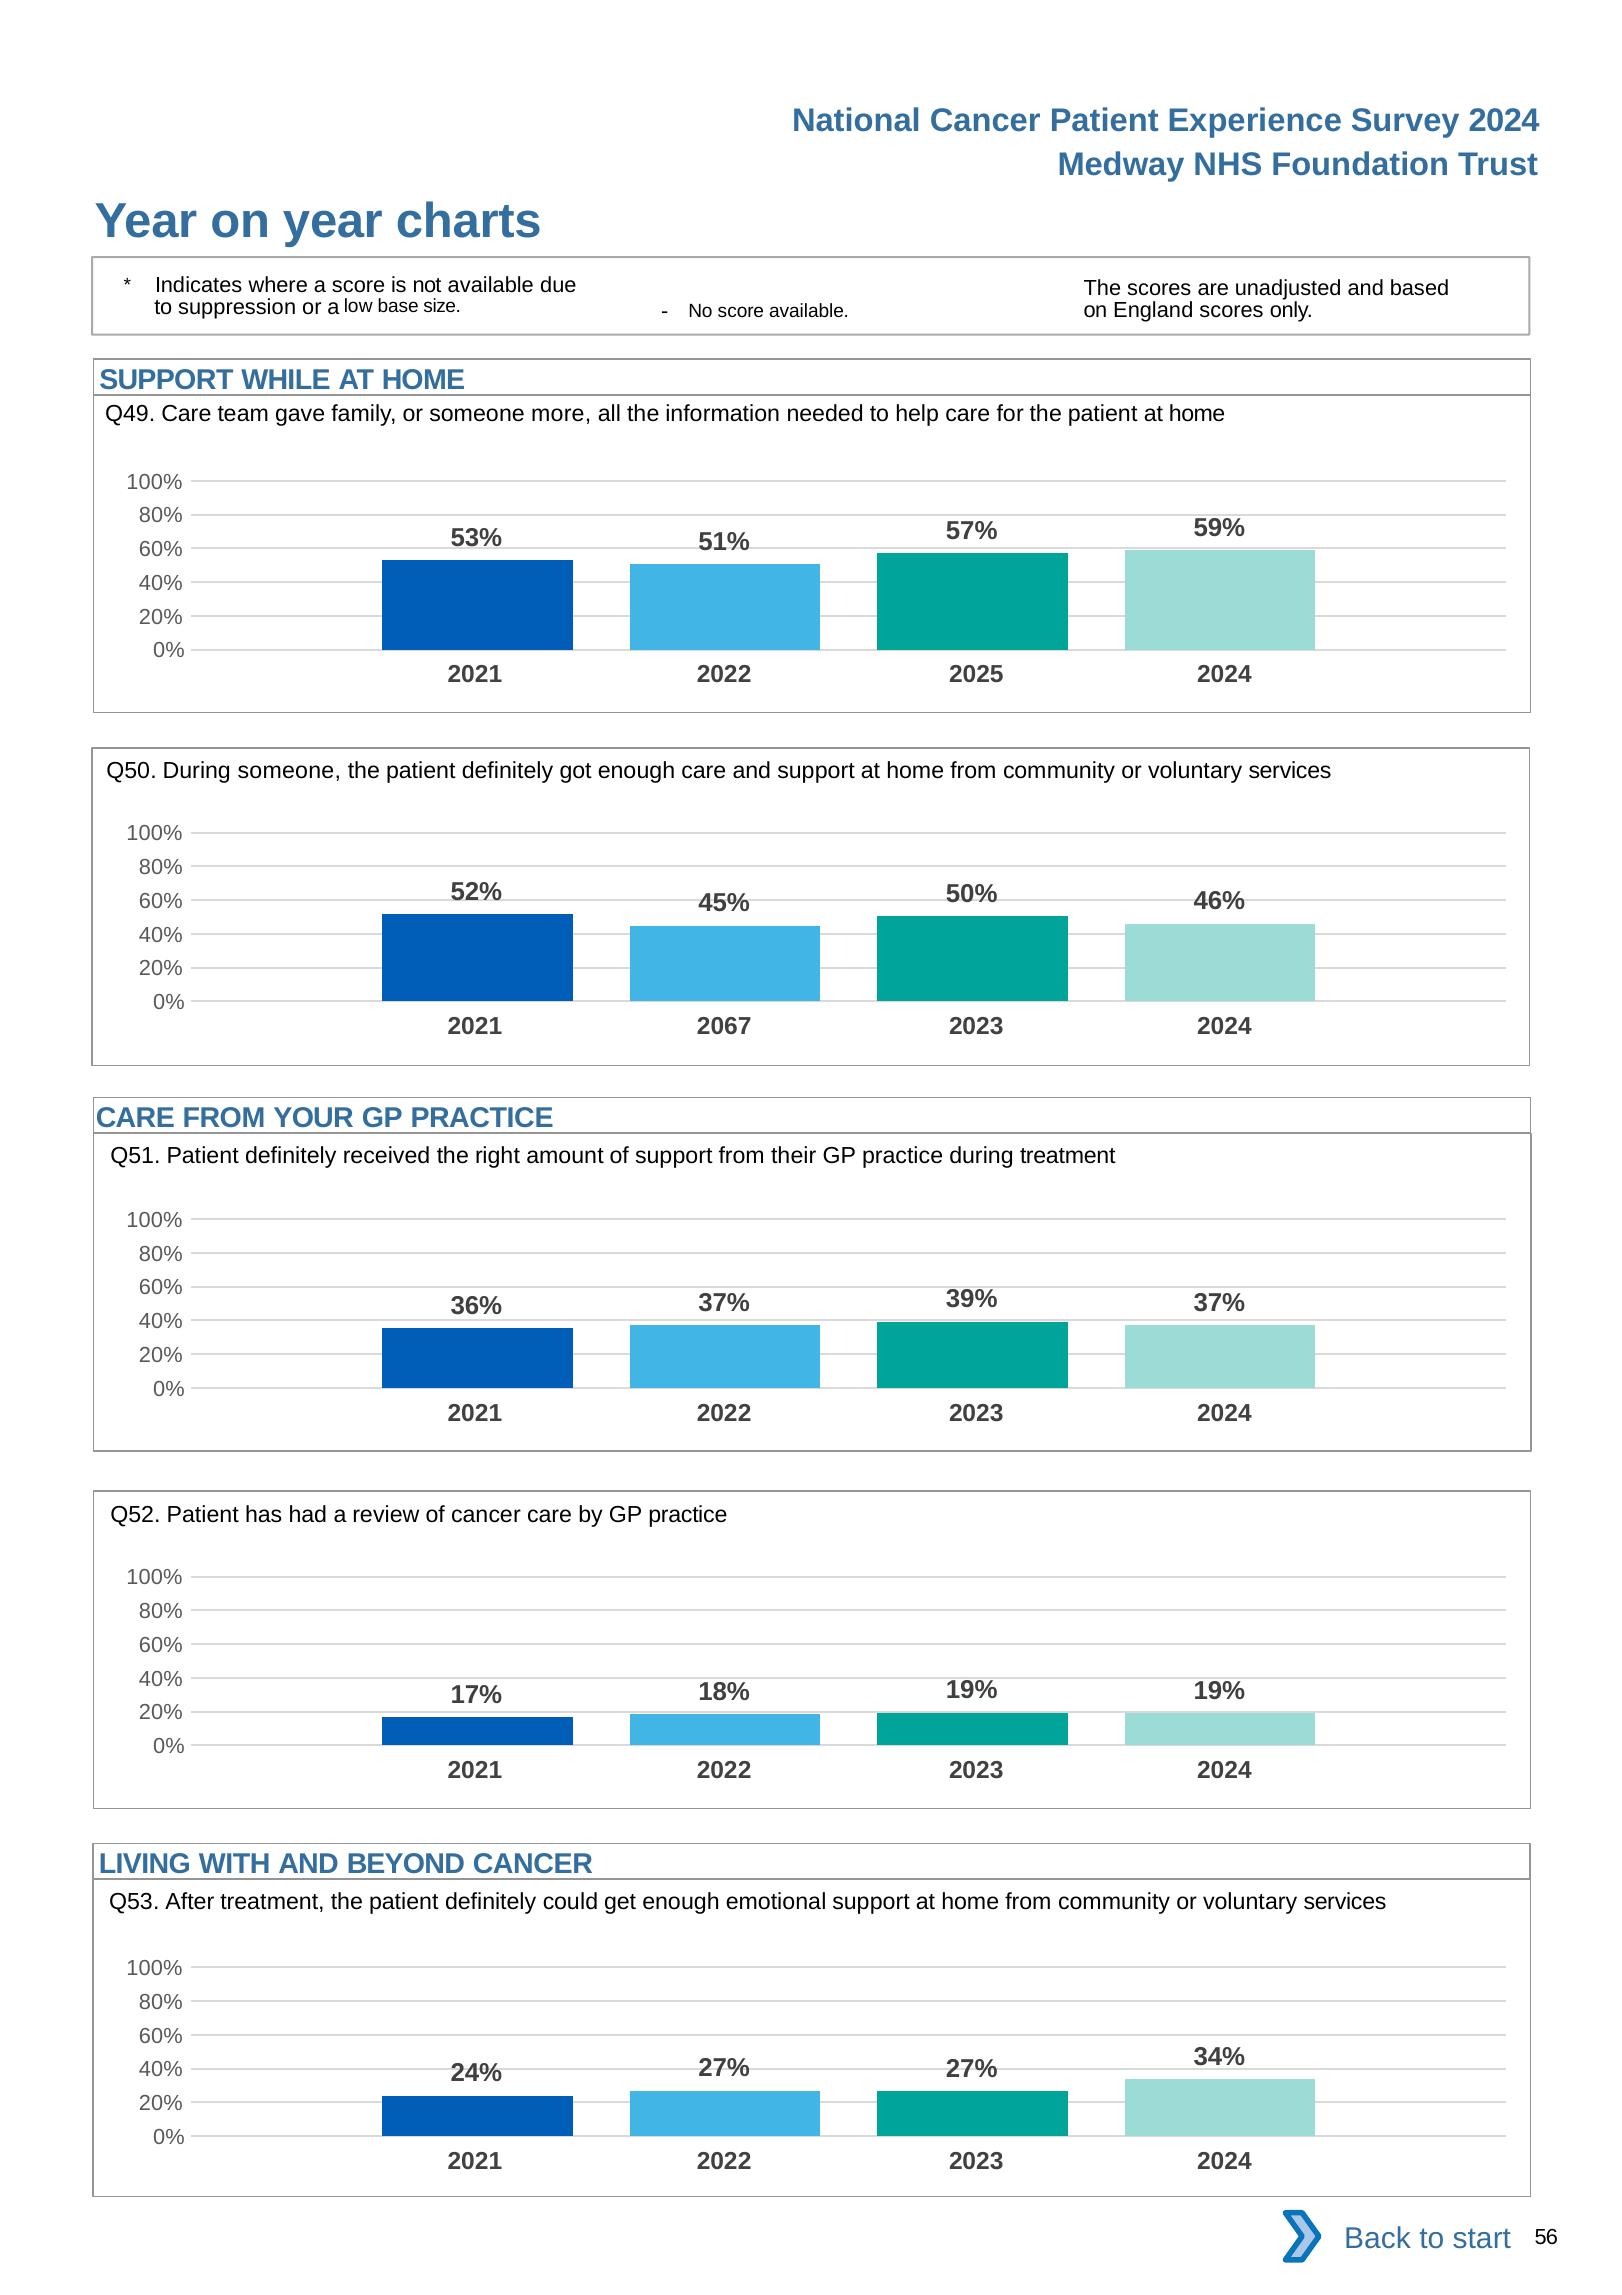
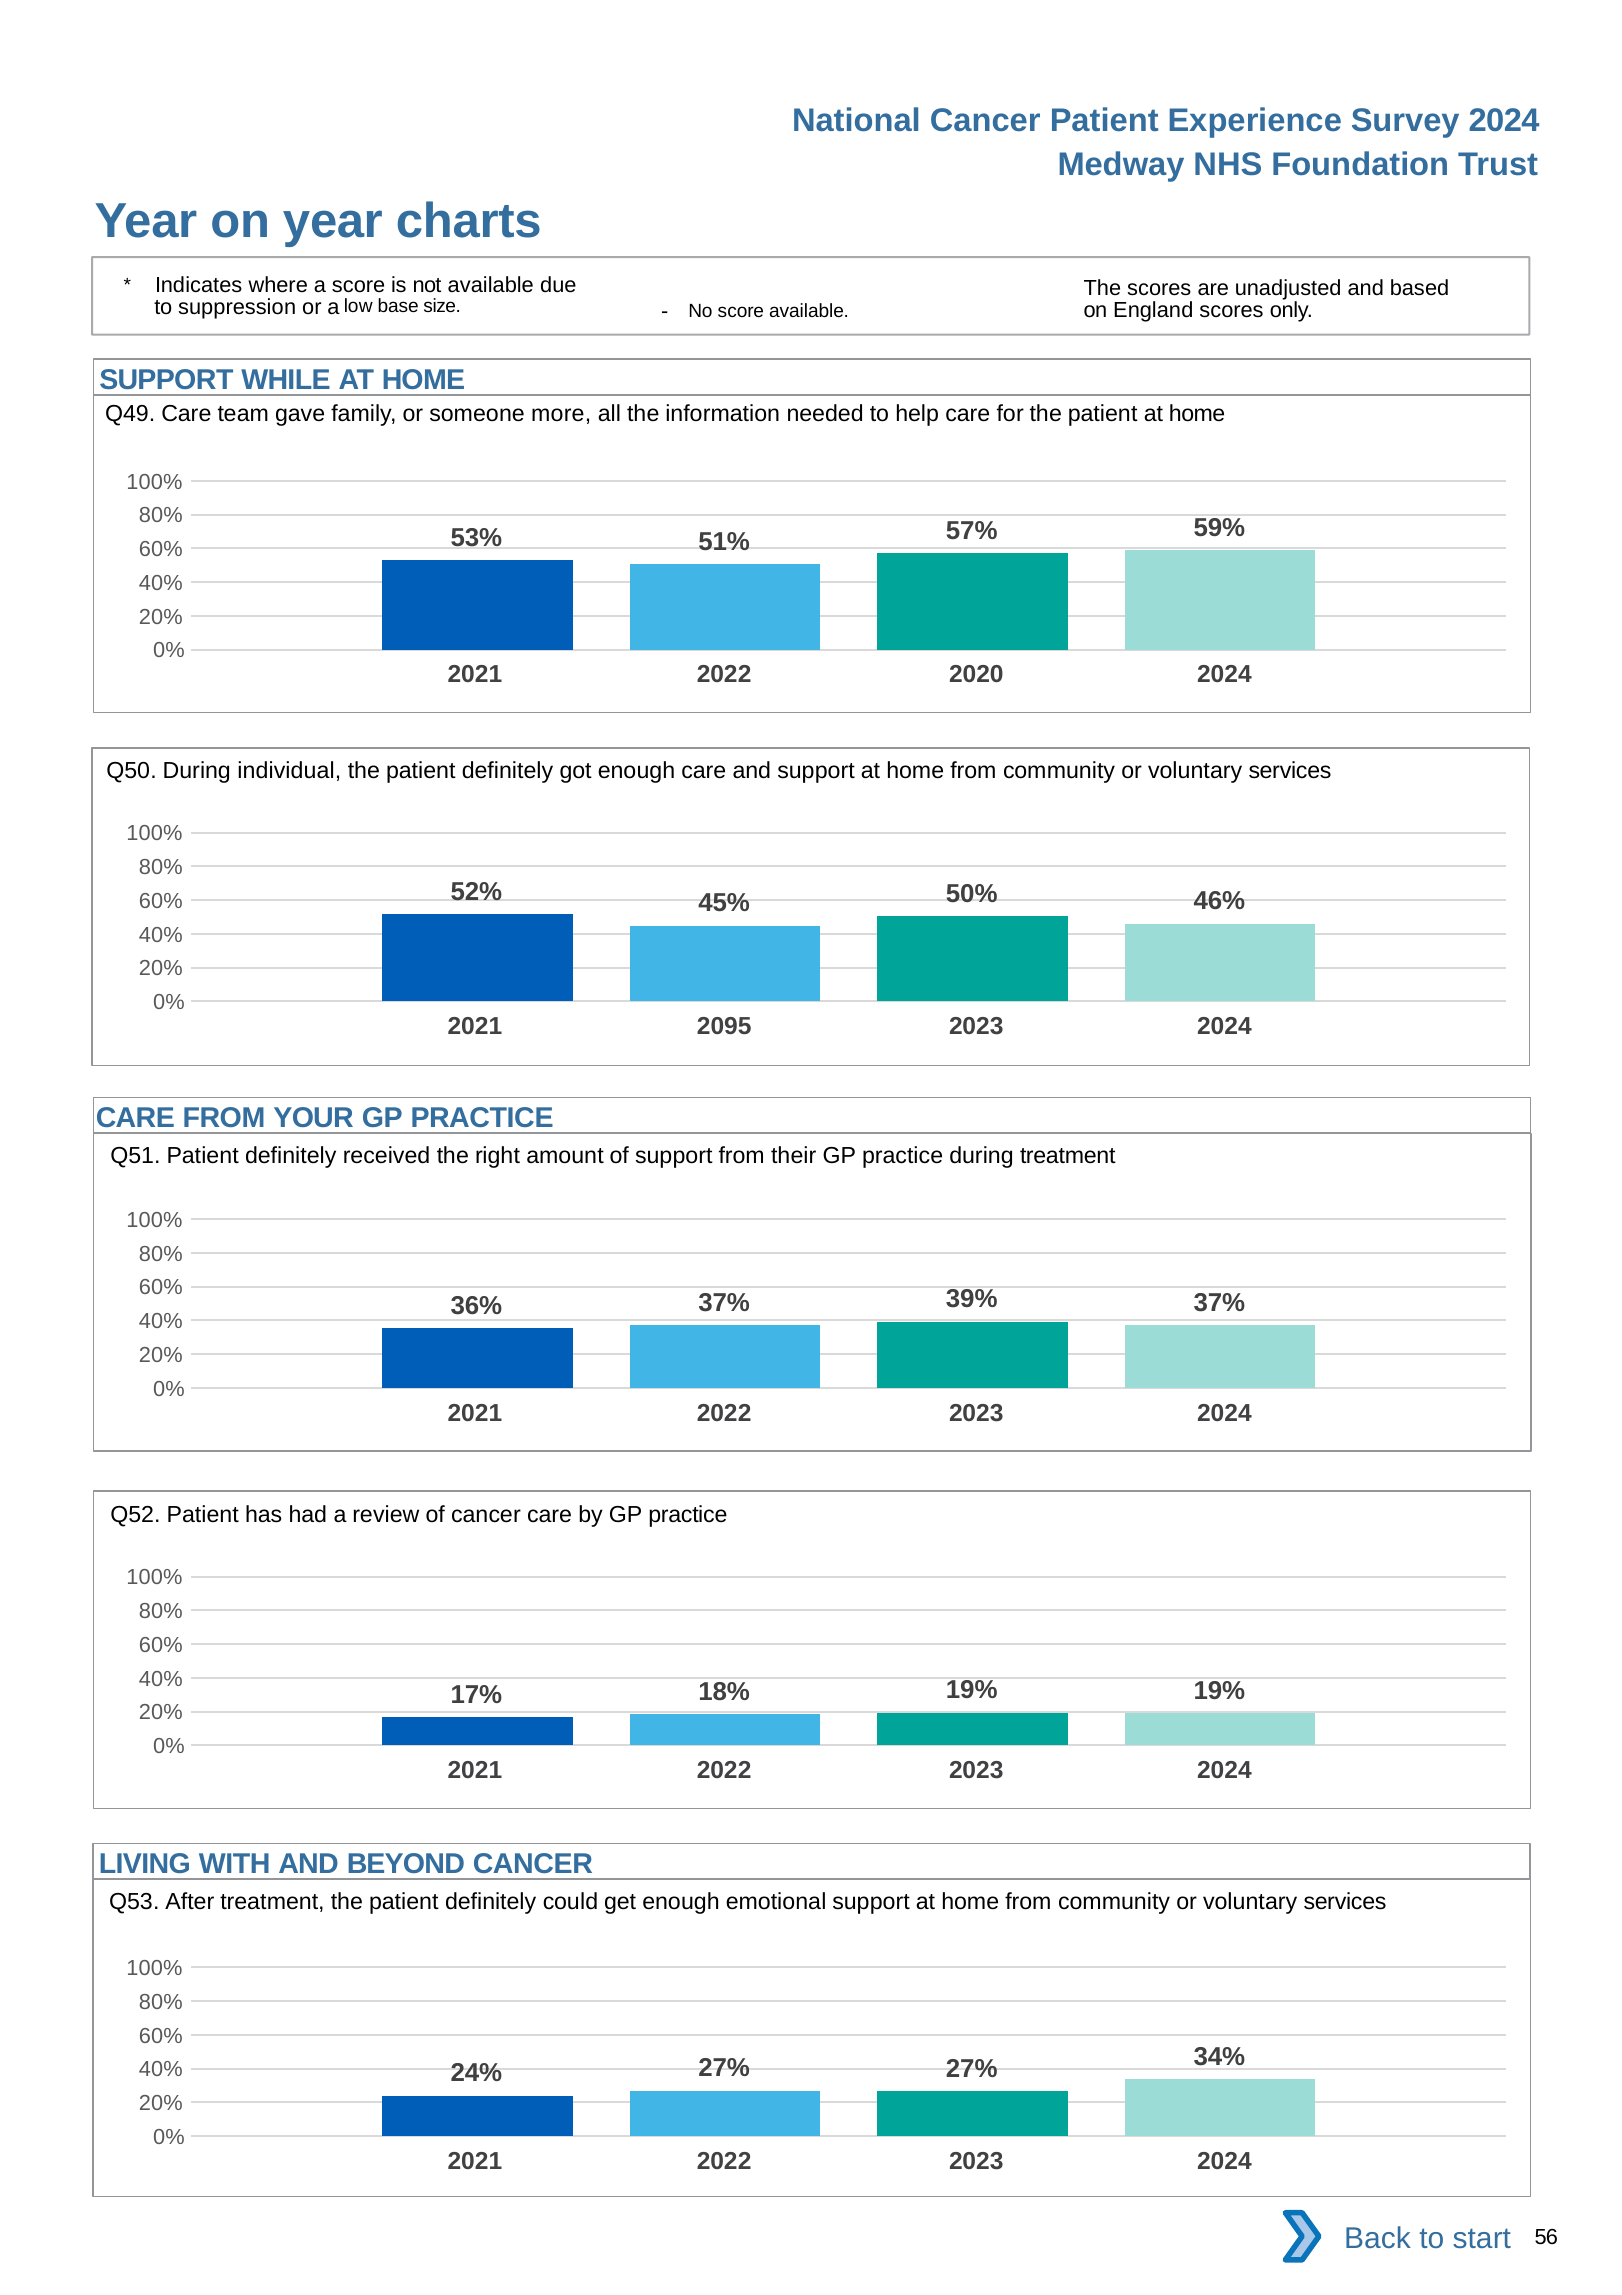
2025: 2025 -> 2020
During someone: someone -> individual
2067: 2067 -> 2095
